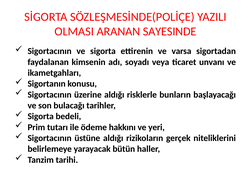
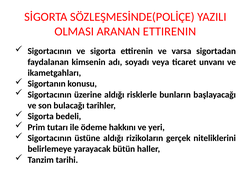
ARANAN SAYESINDE: SAYESINDE -> ETTIRENIN
